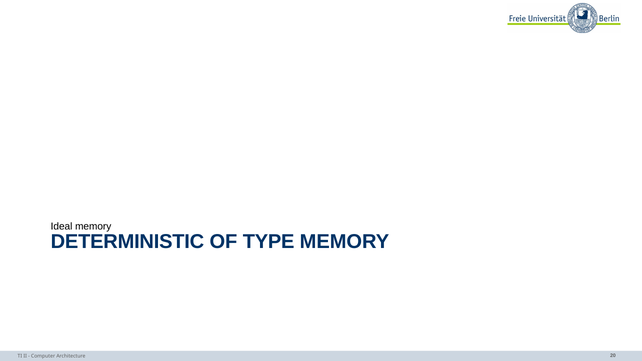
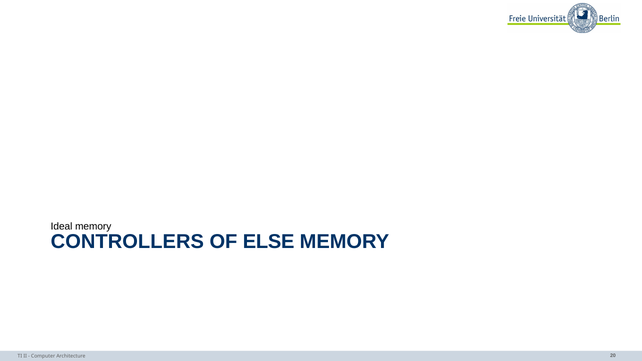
DETERMINISTIC: DETERMINISTIC -> CONTROLLERS
TYPE: TYPE -> ELSE
